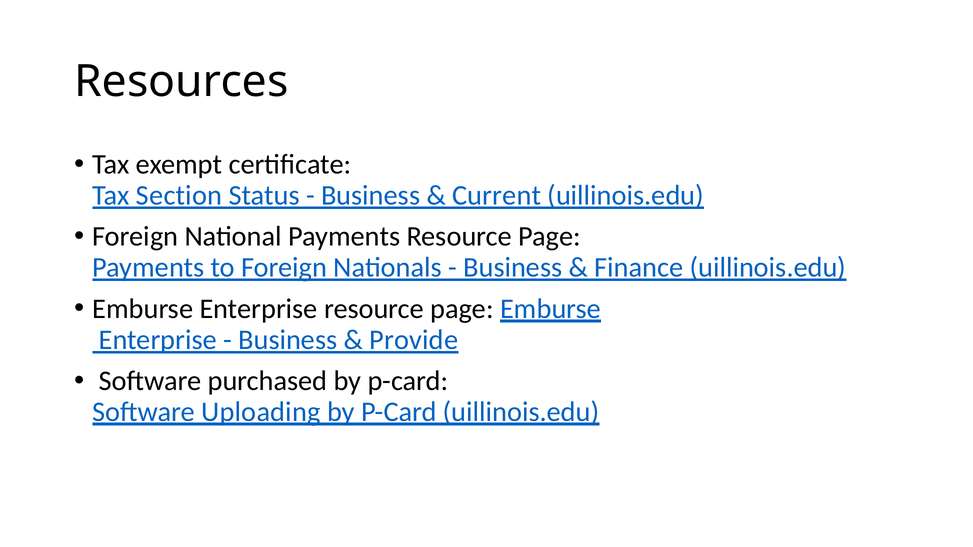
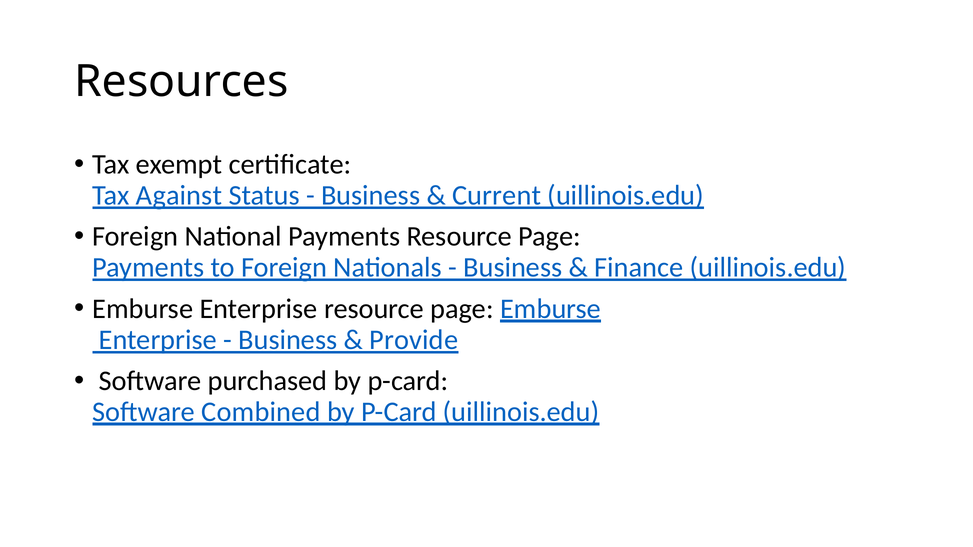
Section: Section -> Against
Uploading: Uploading -> Combined
